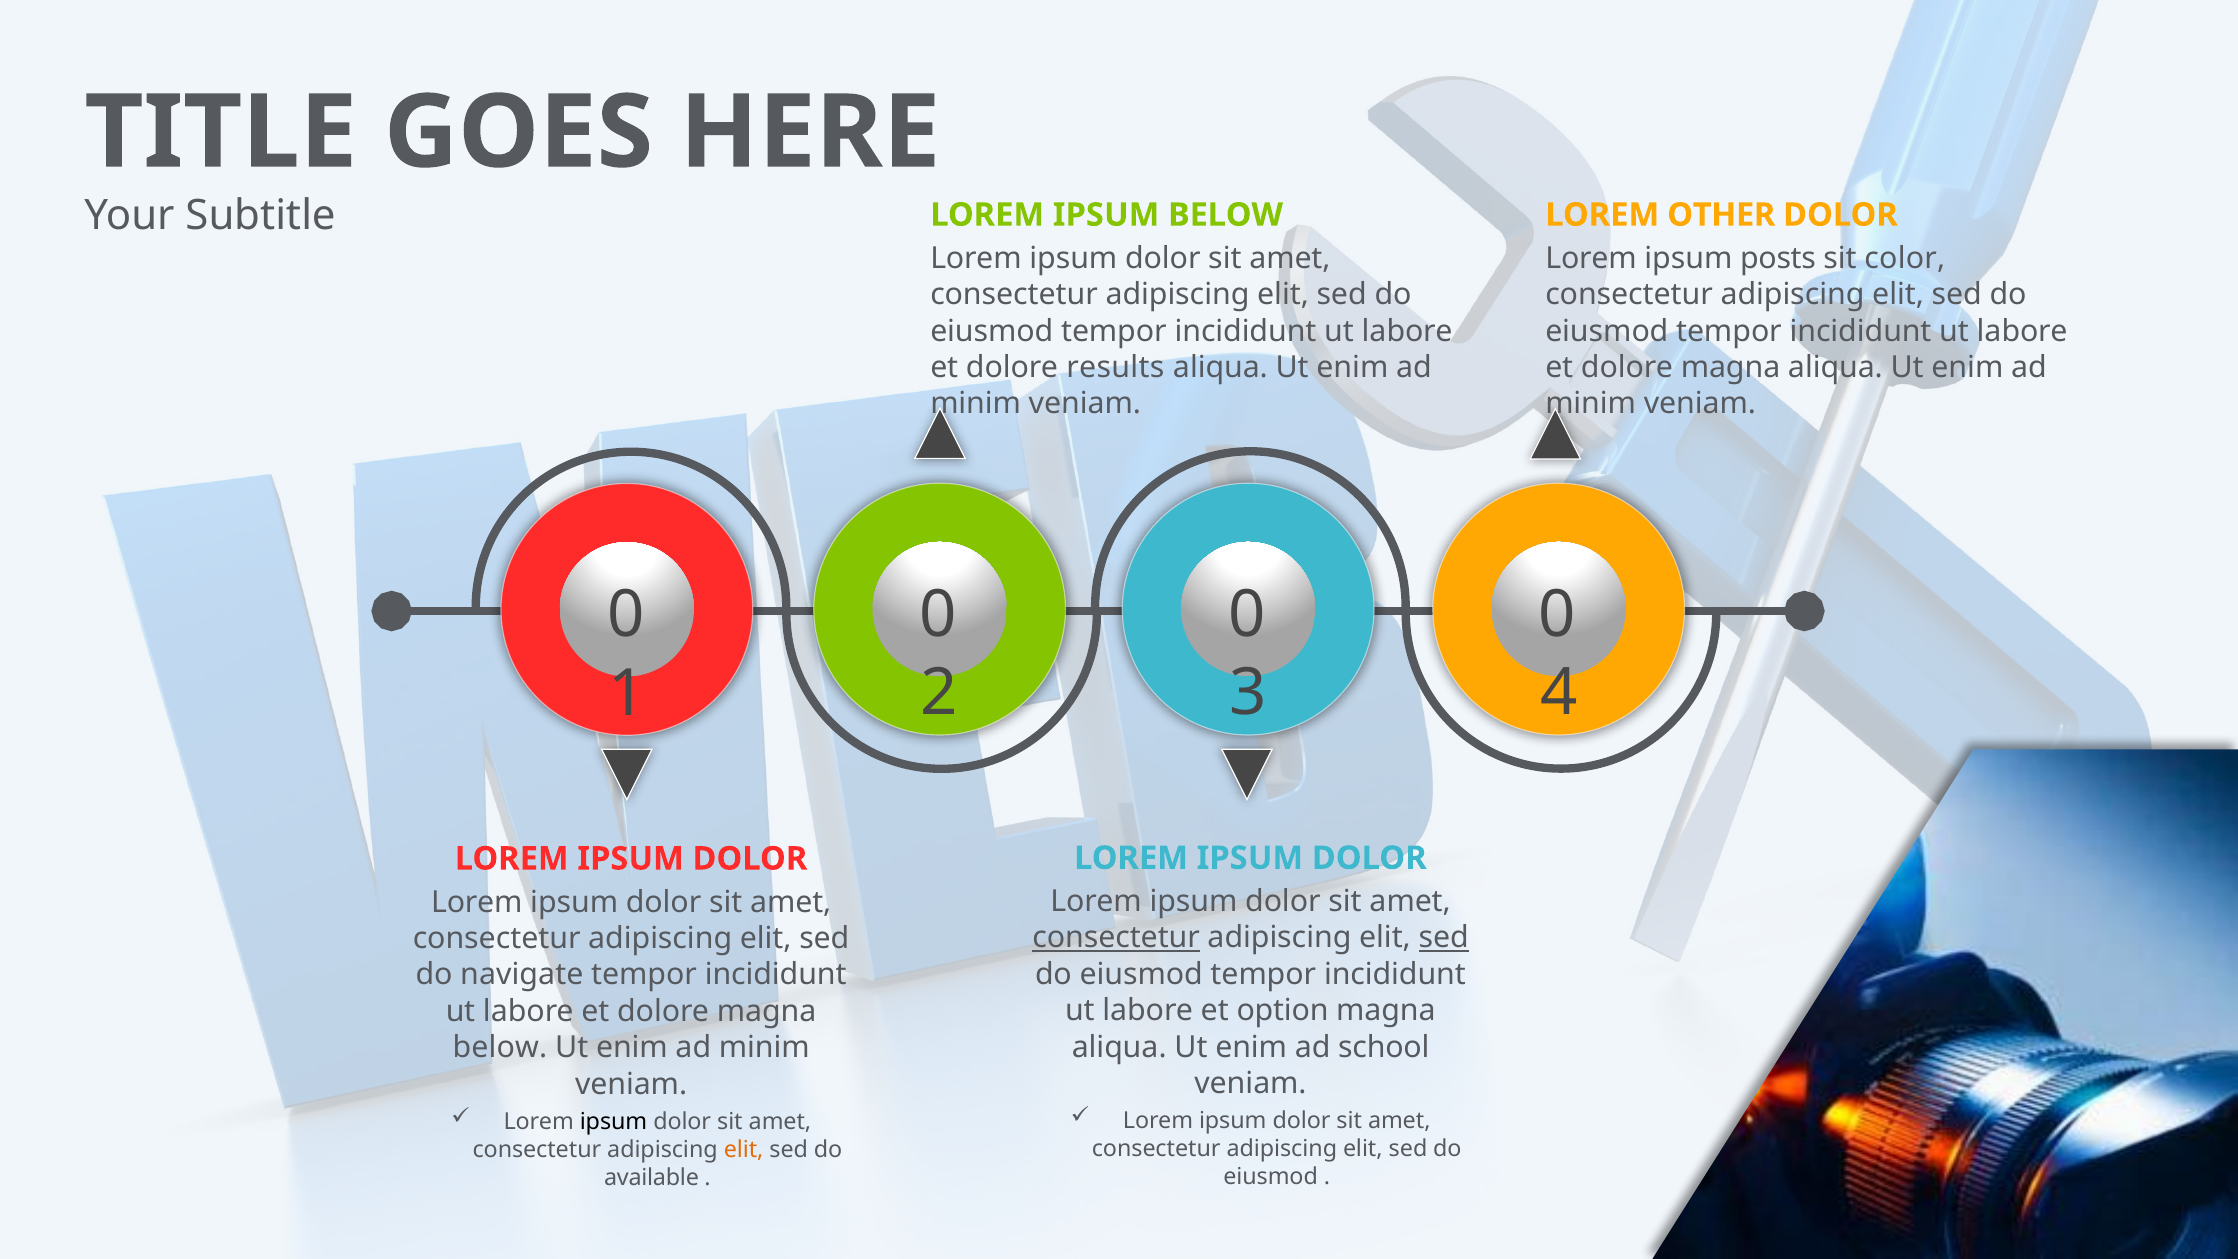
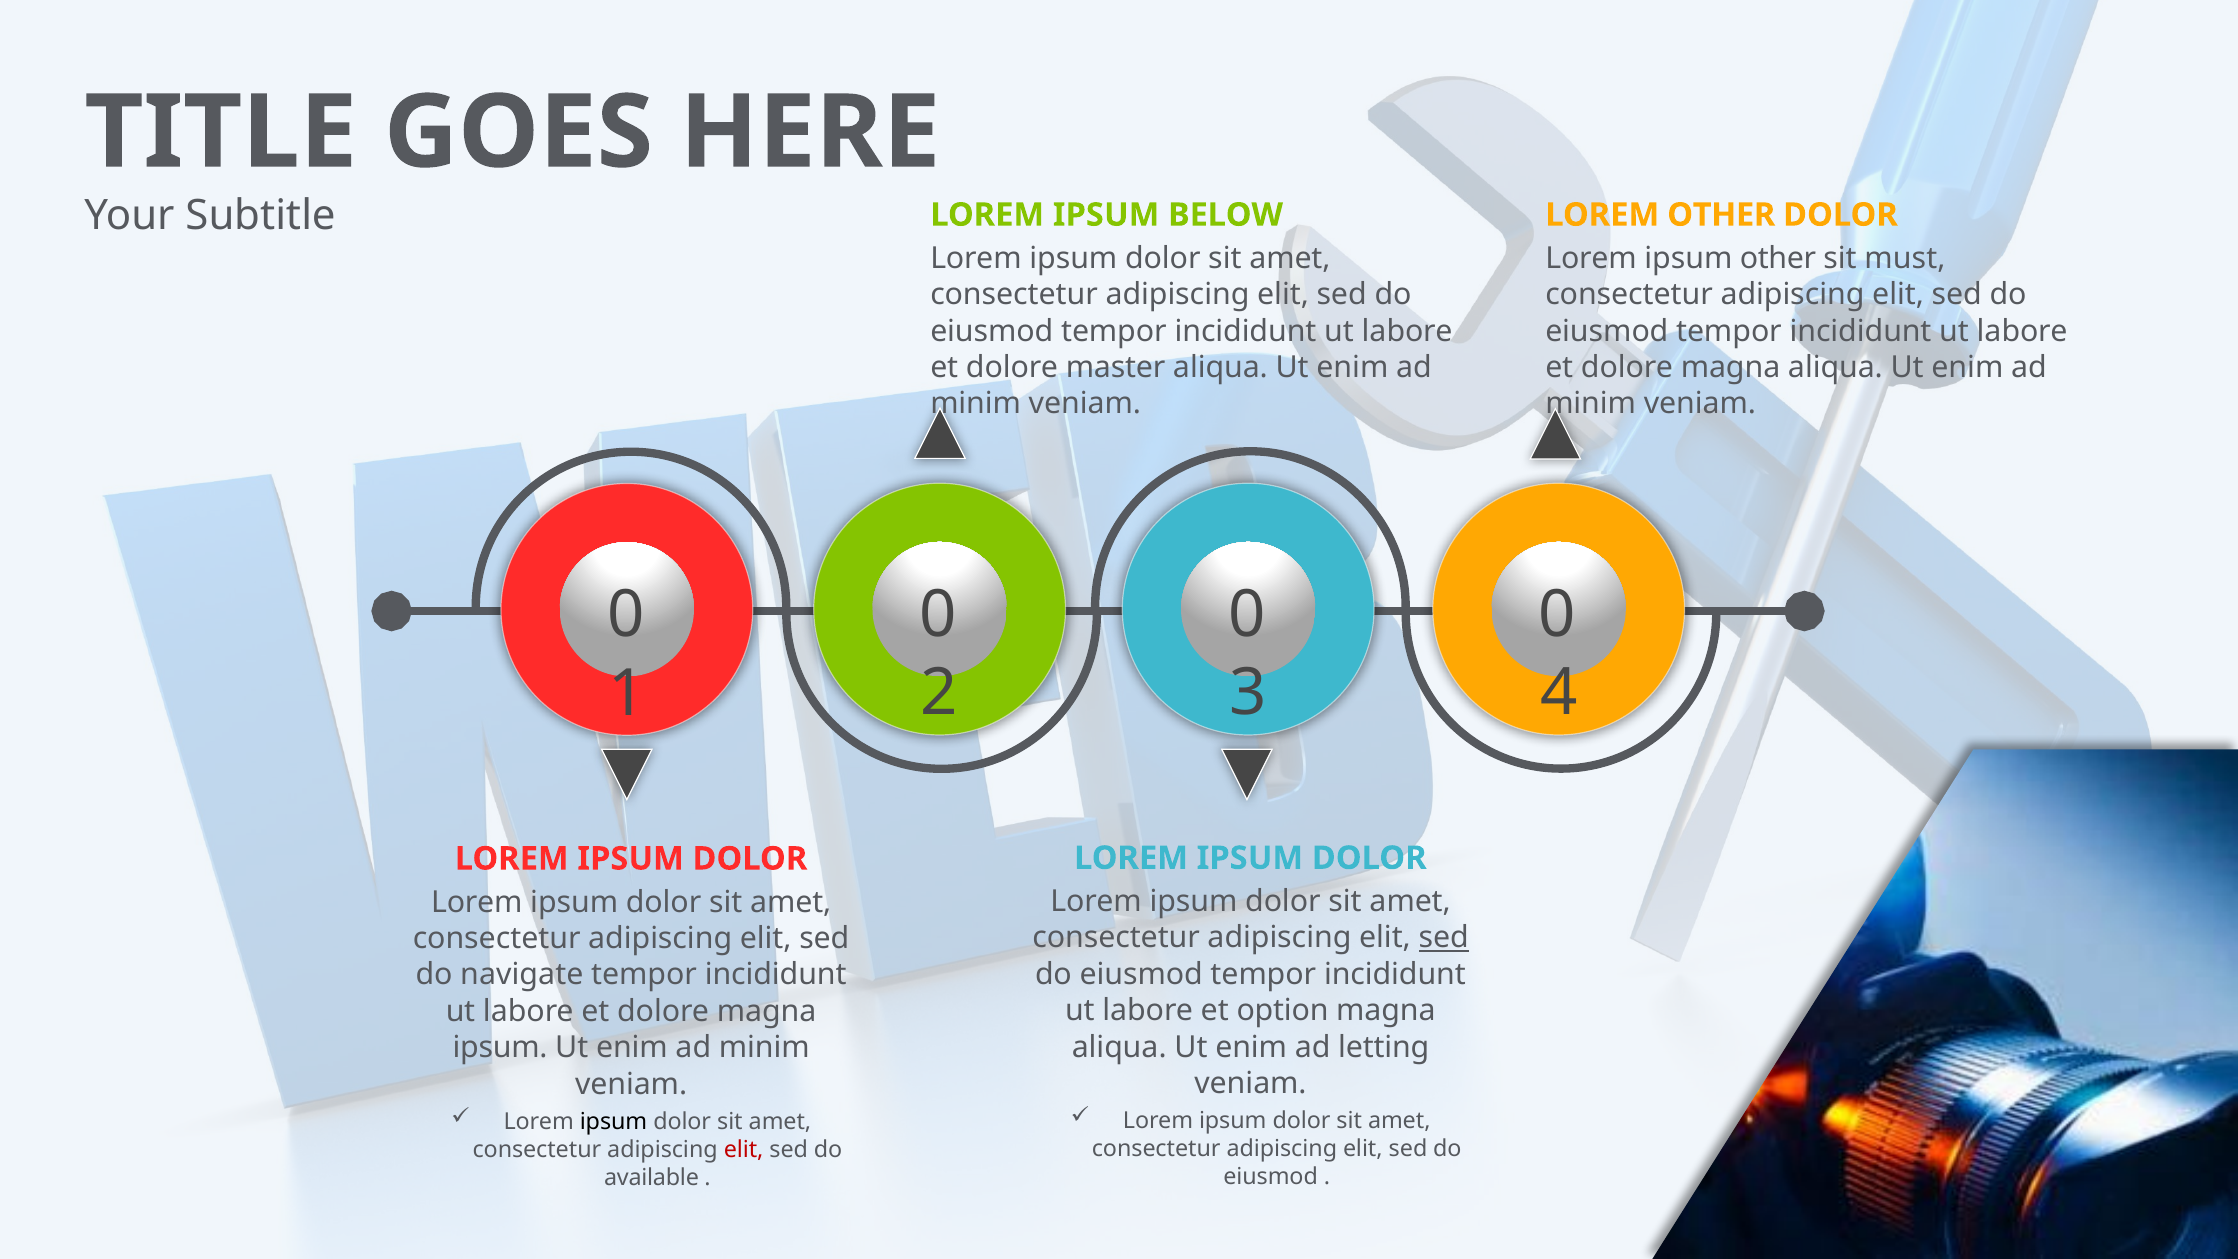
ipsum posts: posts -> other
color: color -> must
results: results -> master
consectetur at (1116, 938) underline: present -> none
school: school -> letting
below at (500, 1048): below -> ipsum
elit at (744, 1149) colour: orange -> red
